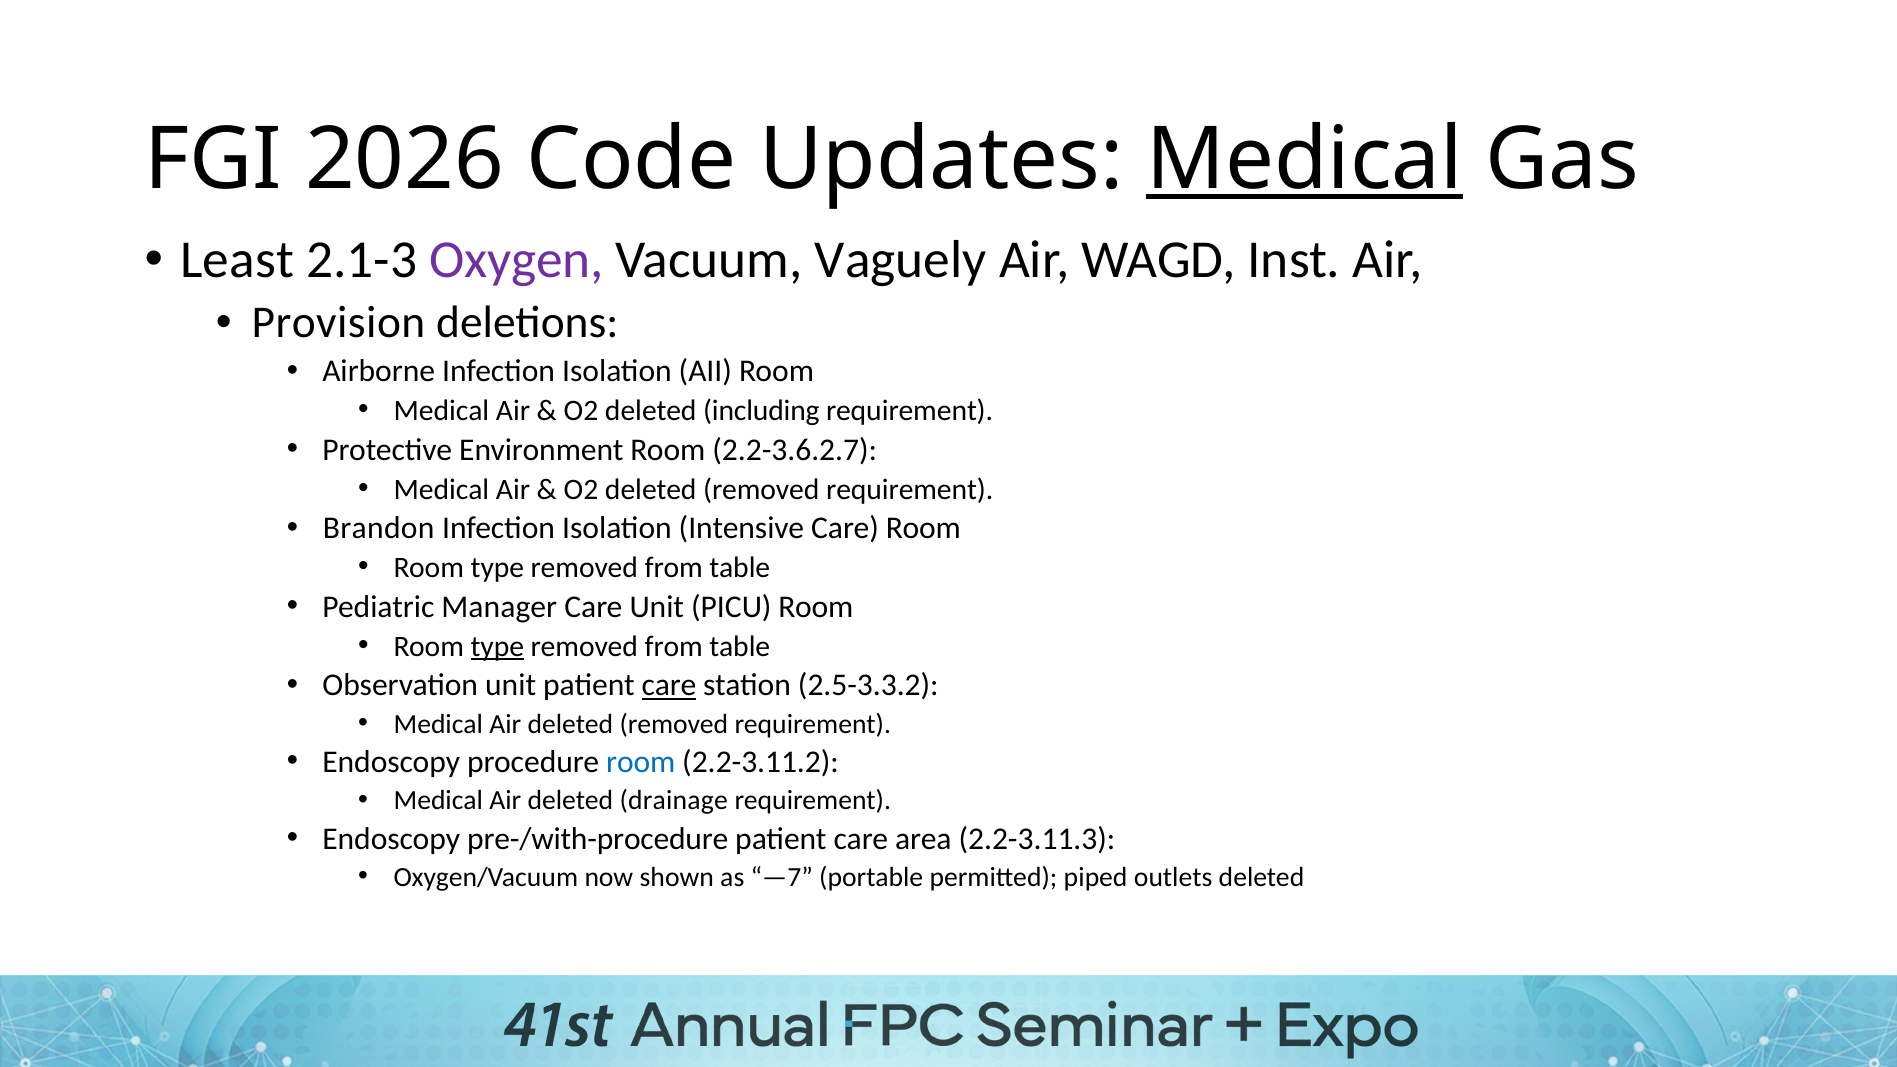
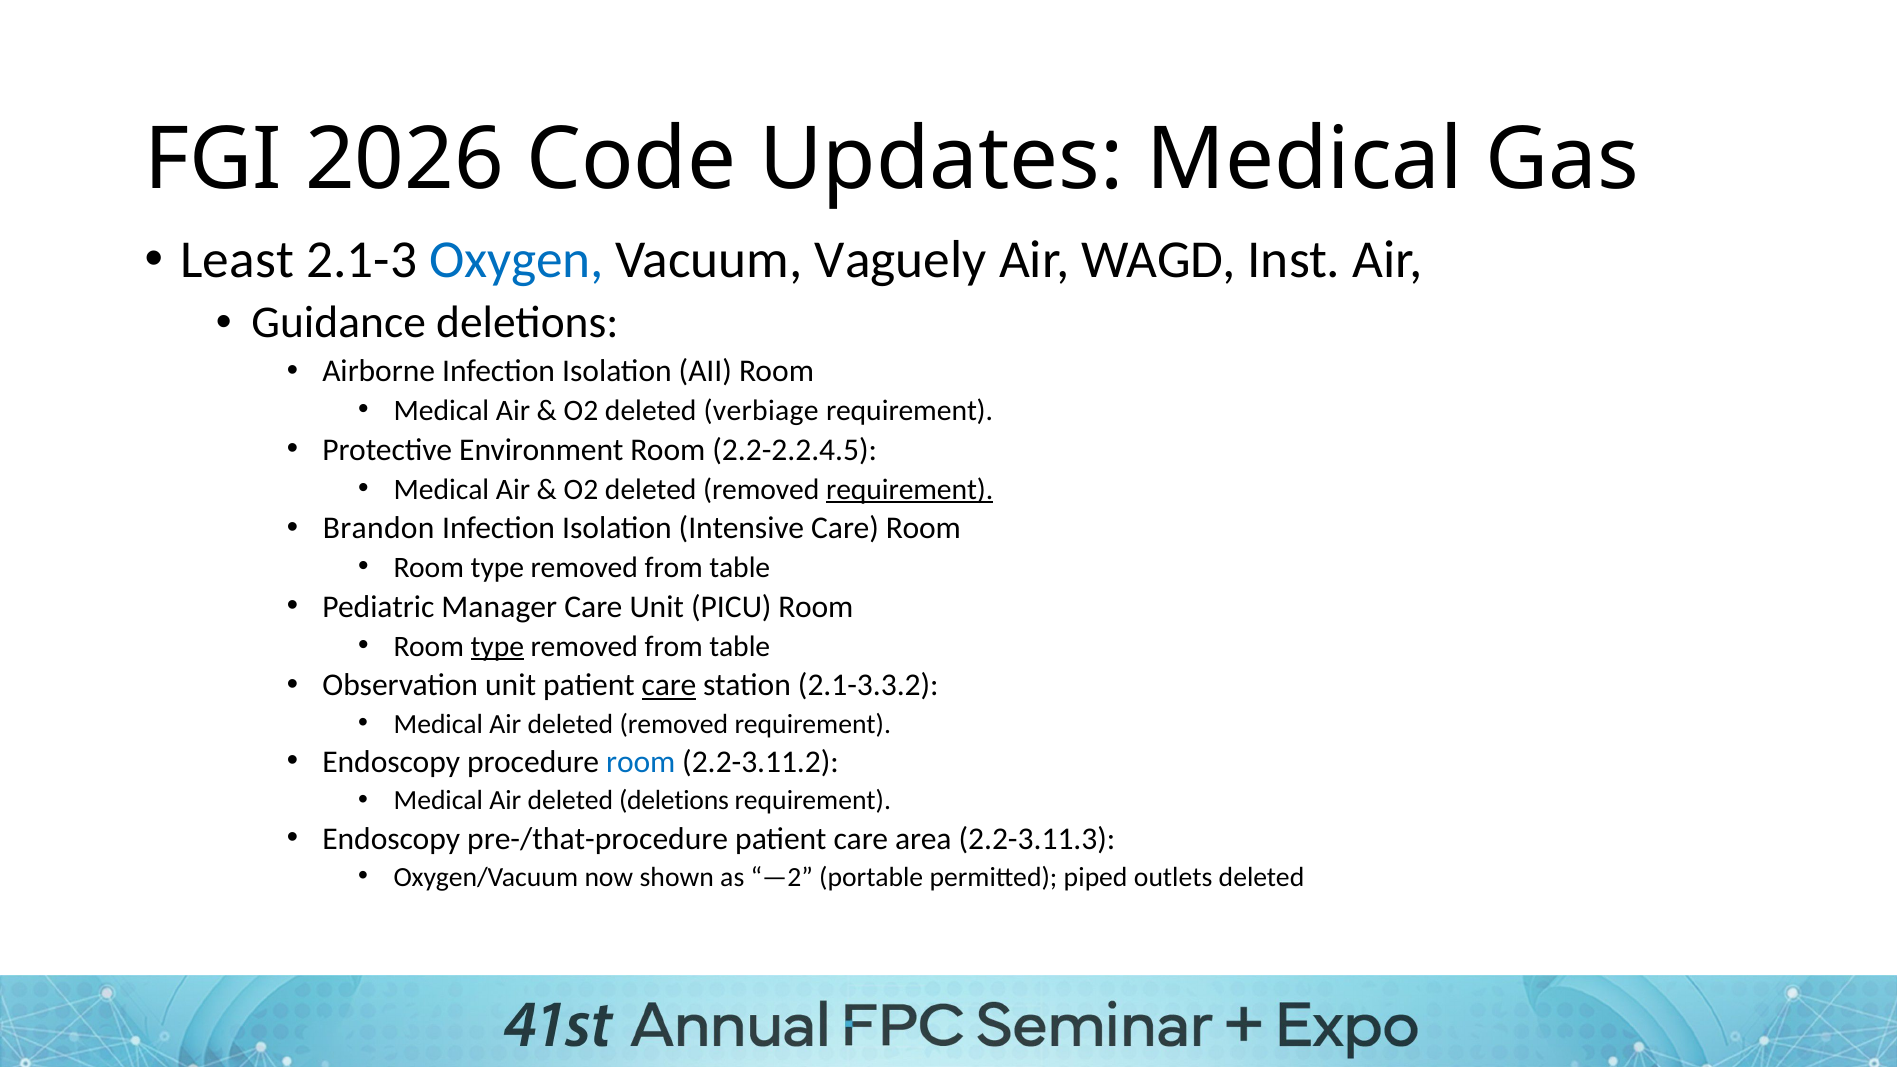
Medical at (1305, 159) underline: present -> none
Oxygen colour: purple -> blue
Provision: Provision -> Guidance
including: including -> verbiage
2.2-3.6.2.7: 2.2-3.6.2.7 -> 2.2-2.2.4.5
requirement at (910, 489) underline: none -> present
2.5-3.3.2: 2.5-3.3.2 -> 2.1-3.3.2
deleted drainage: drainage -> deletions
pre-/with-procedure: pre-/with-procedure -> pre-/that-procedure
—7: —7 -> —2
